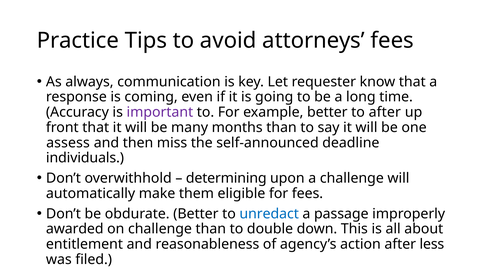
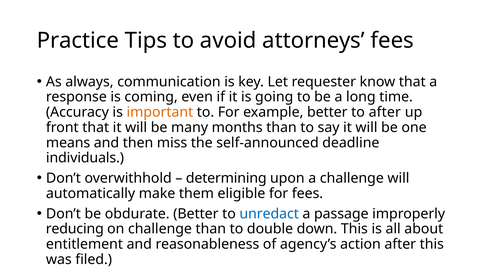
important colour: purple -> orange
assess: assess -> means
awarded: awarded -> reducing
after less: less -> this
